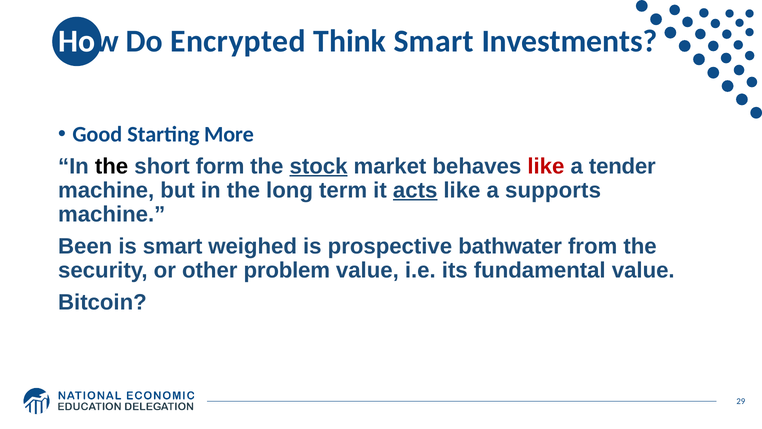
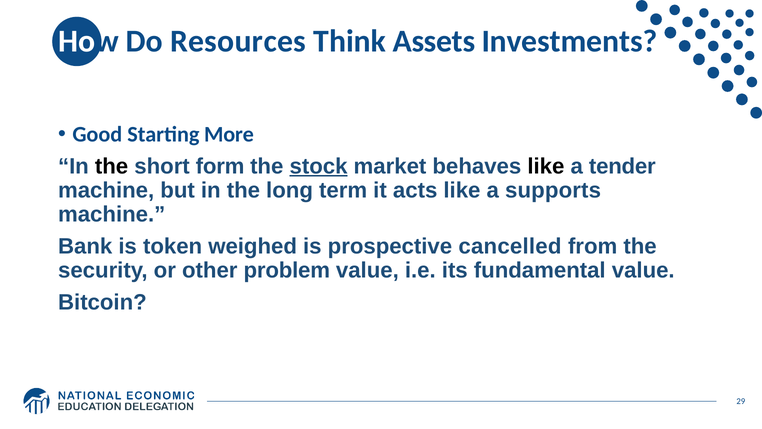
Encrypted: Encrypted -> Resources
Think Smart: Smart -> Assets
like at (546, 166) colour: red -> black
acts underline: present -> none
Been: Been -> Bank
is smart: smart -> token
bathwater: bathwater -> cancelled
